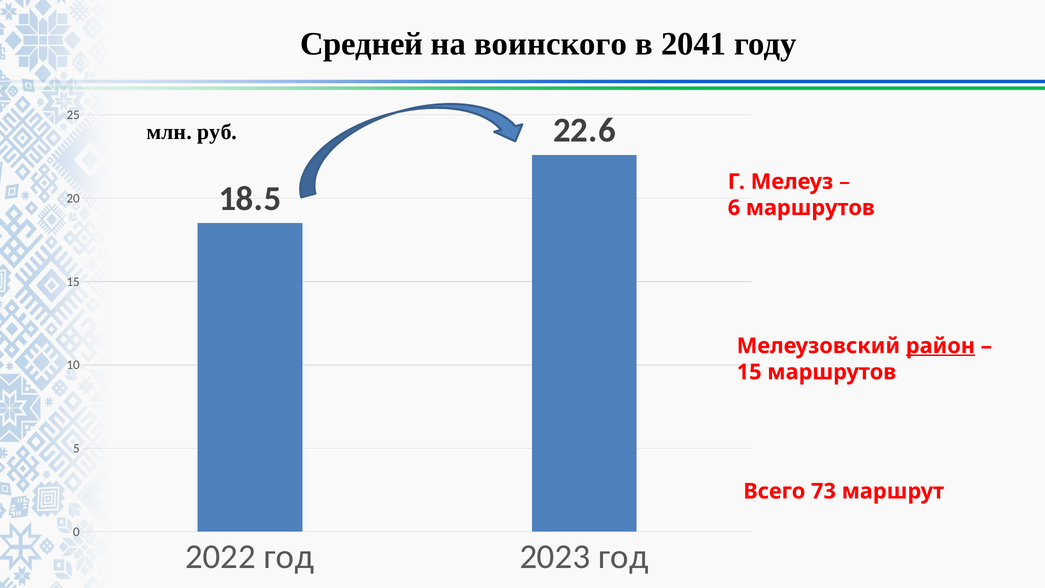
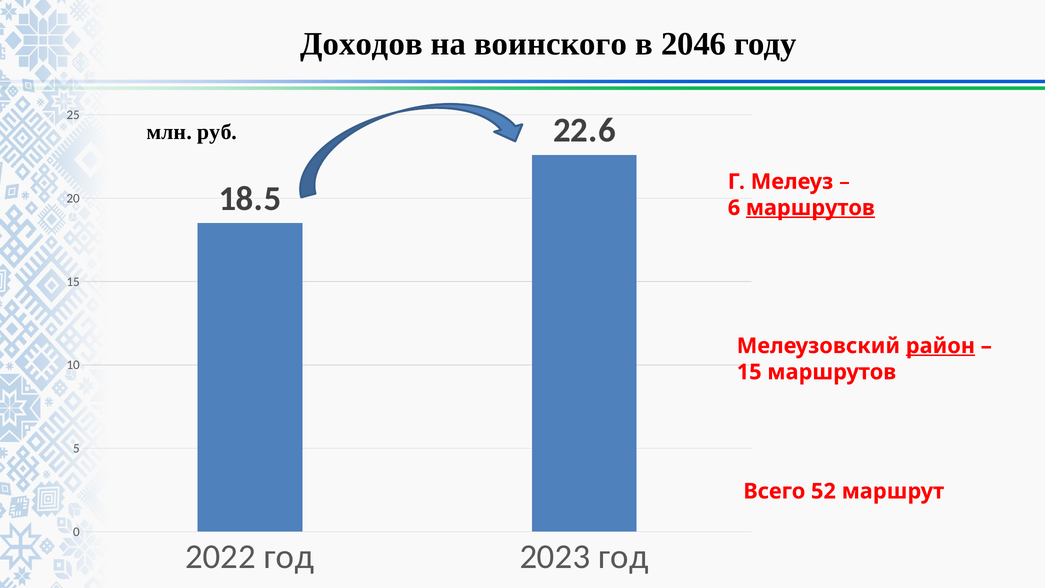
Средней: Средней -> Доходов
2041: 2041 -> 2046
маршрутов at (810, 208) underline: none -> present
73: 73 -> 52
